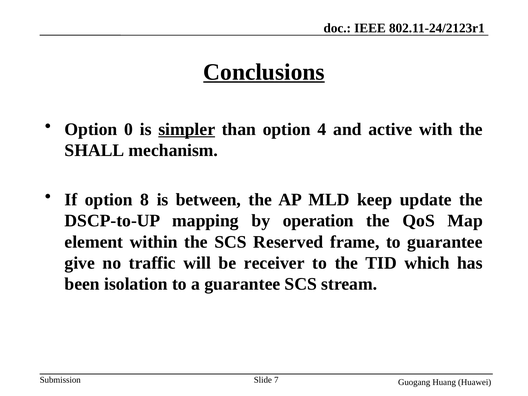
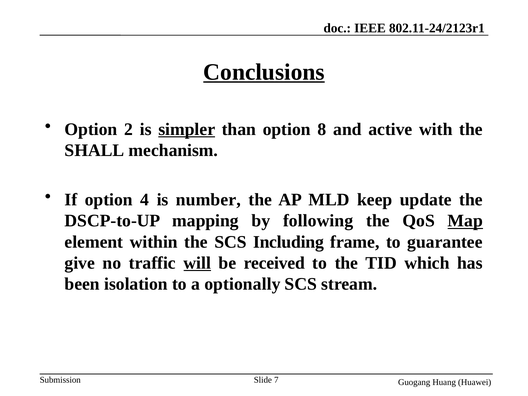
0: 0 -> 2
4: 4 -> 8
8: 8 -> 4
between: between -> number
operation: operation -> following
Map underline: none -> present
Reserved: Reserved -> Including
will underline: none -> present
receiver: receiver -> received
a guarantee: guarantee -> optionally
